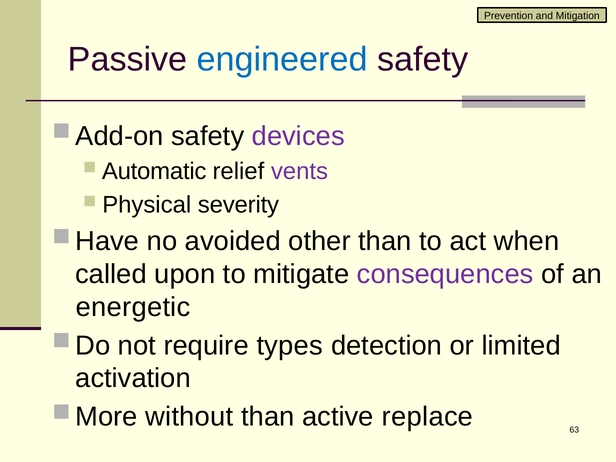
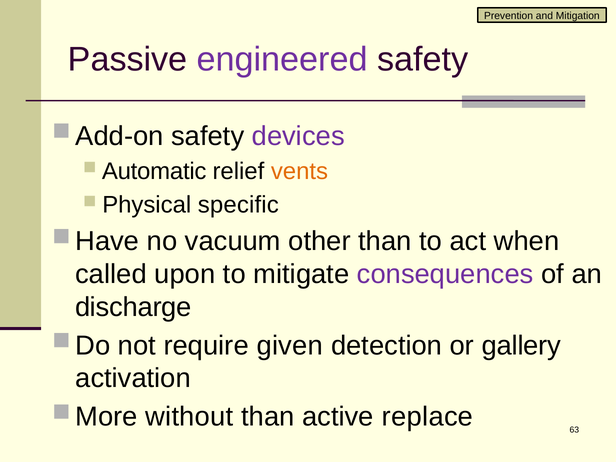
engineered colour: blue -> purple
vents colour: purple -> orange
severity: severity -> specific
avoided: avoided -> vacuum
energetic: energetic -> discharge
types: types -> given
limited: limited -> gallery
